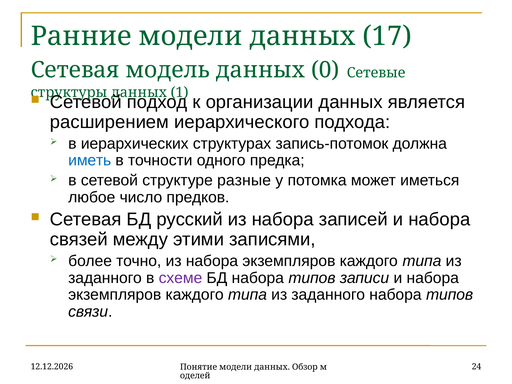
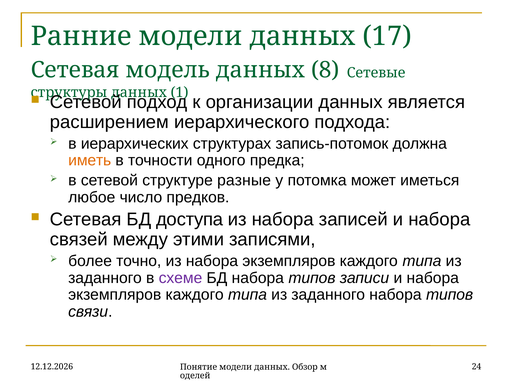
0: 0 -> 8
иметь colour: blue -> orange
русский: русский -> доступа
